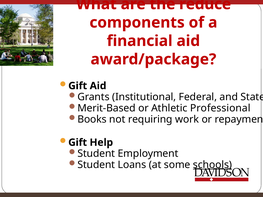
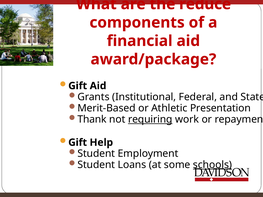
Professional: Professional -> Presentation
Books: Books -> Thank
requiring underline: none -> present
